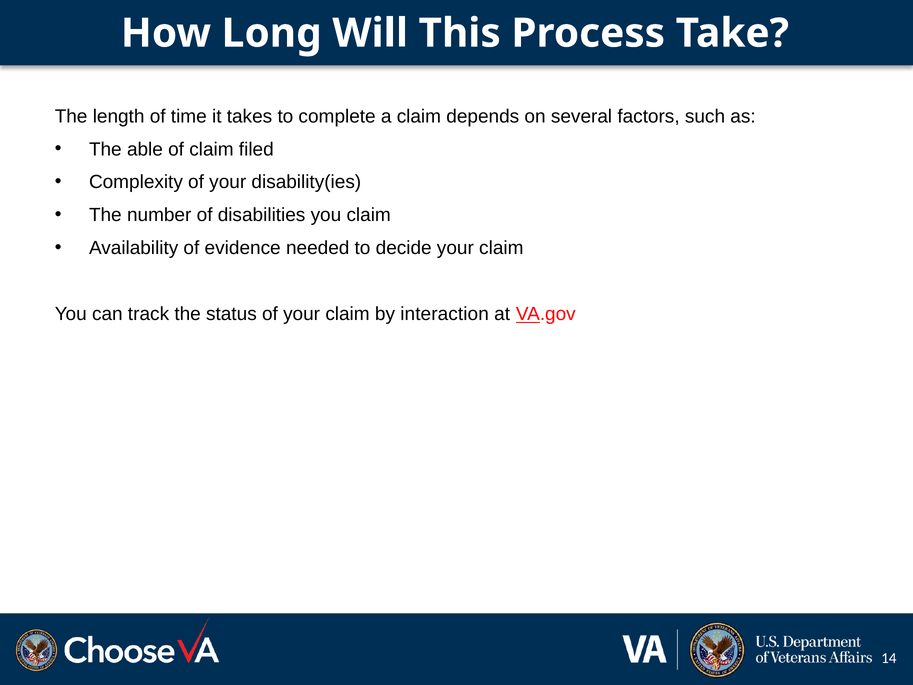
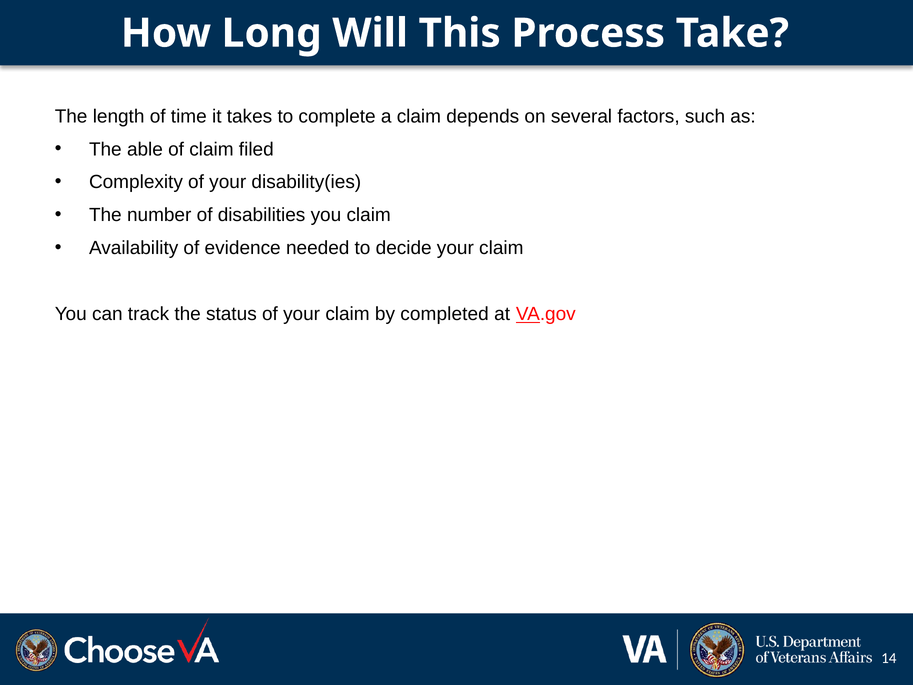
interaction: interaction -> completed
